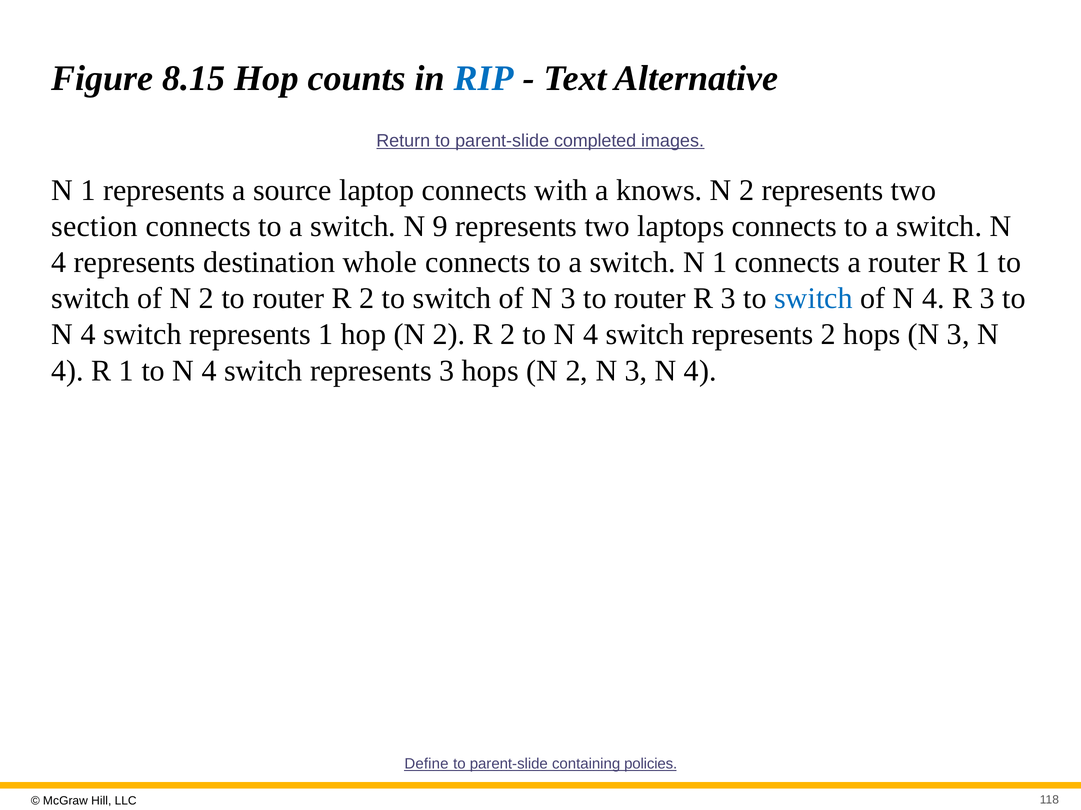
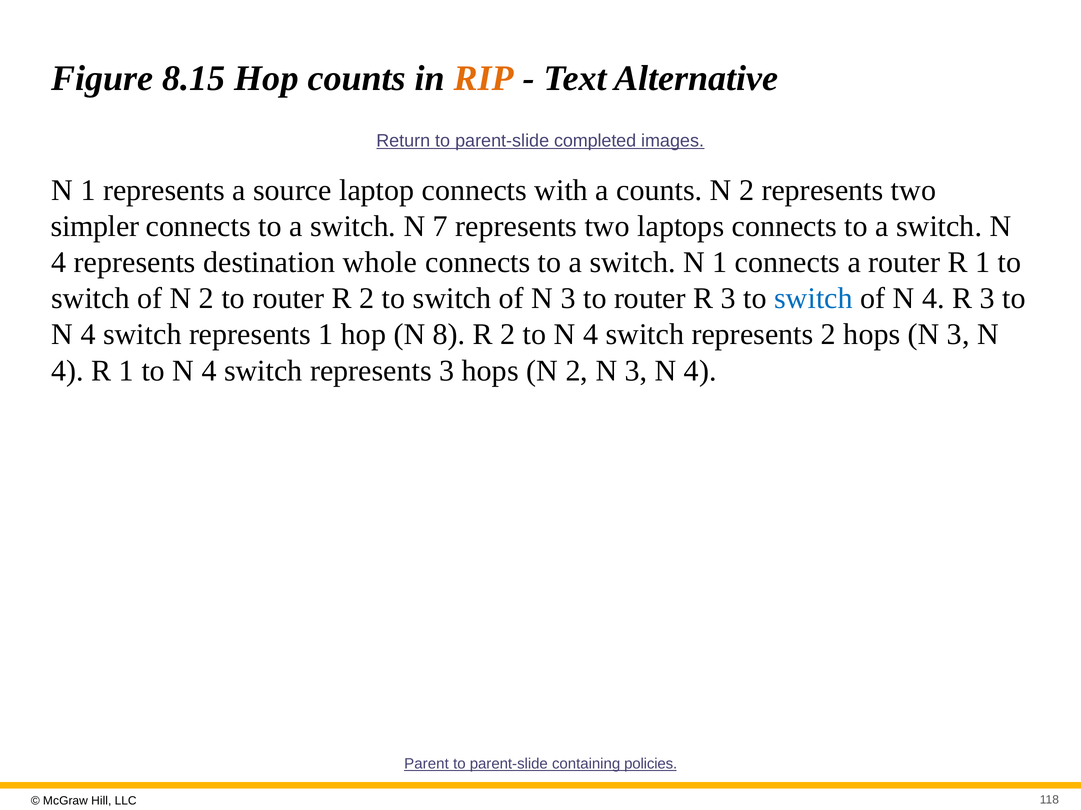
RIP colour: blue -> orange
a knows: knows -> counts
section: section -> simpler
9: 9 -> 7
hop N 2: 2 -> 8
Define: Define -> Parent
